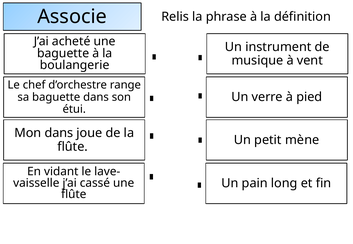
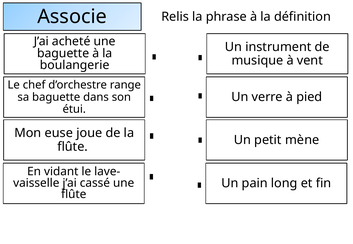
Mon dans: dans -> euse
